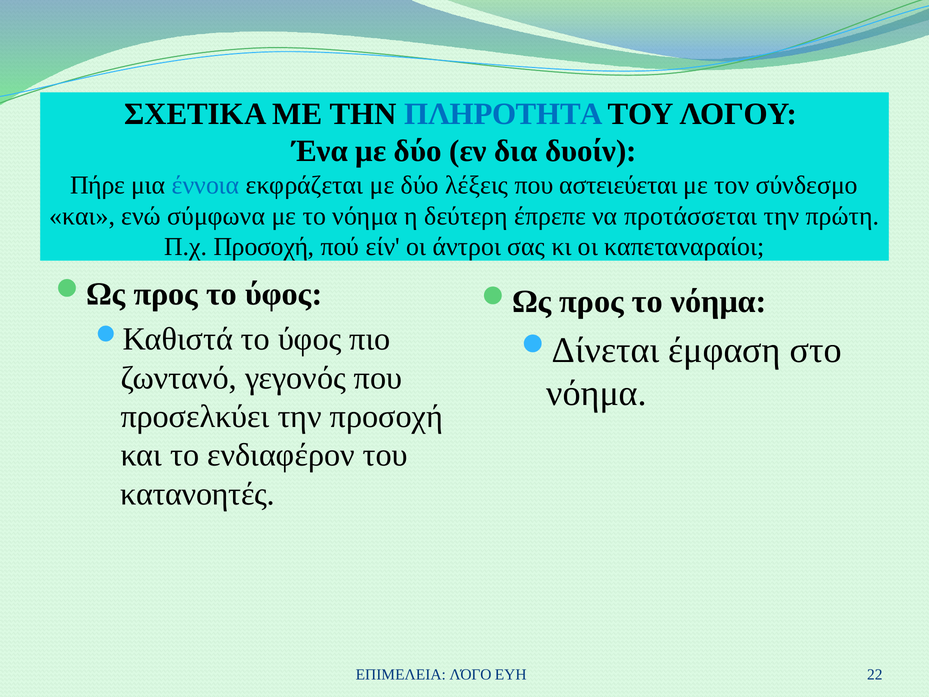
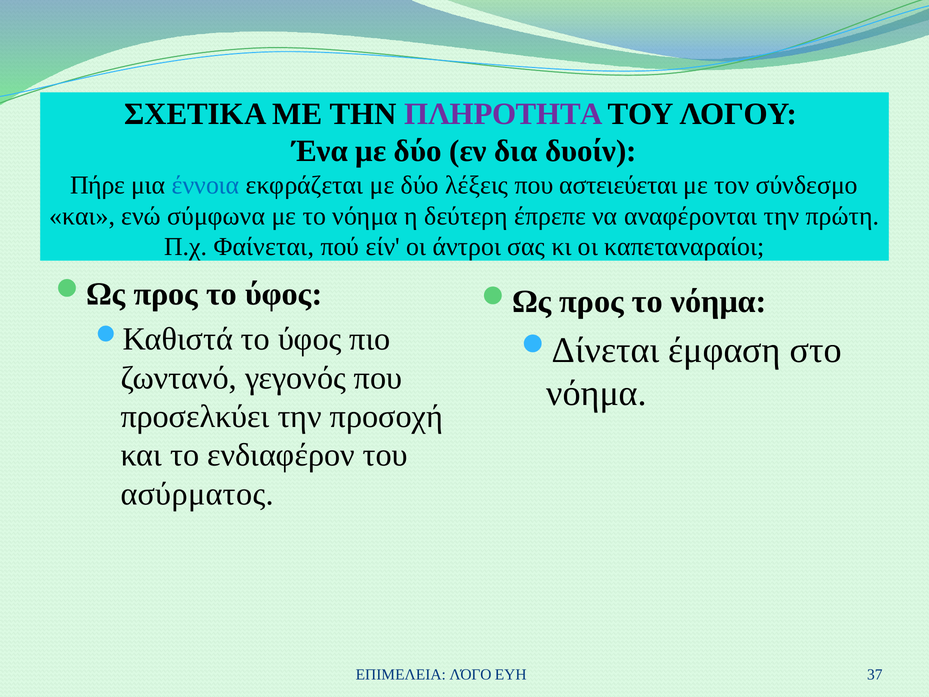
ΠΛΗΡΟΤΗΤΑ colour: blue -> purple
προτάσσεται: προτάσσεται -> αναφέρονται
Π.χ Προσοχή: Προσοχή -> Φαίνεται
κατανοητές: κατανοητές -> ασύρματος
22: 22 -> 37
